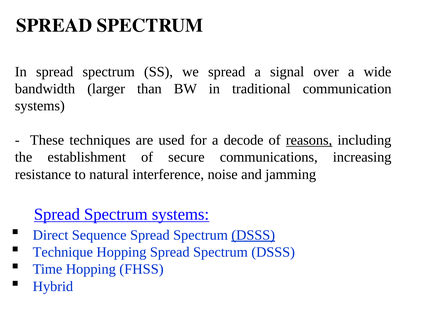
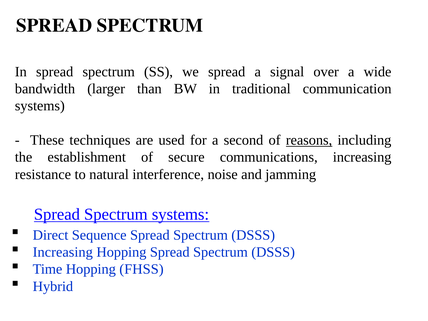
decode: decode -> second
DSSS at (253, 235) underline: present -> none
Technique at (63, 252): Technique -> Increasing
